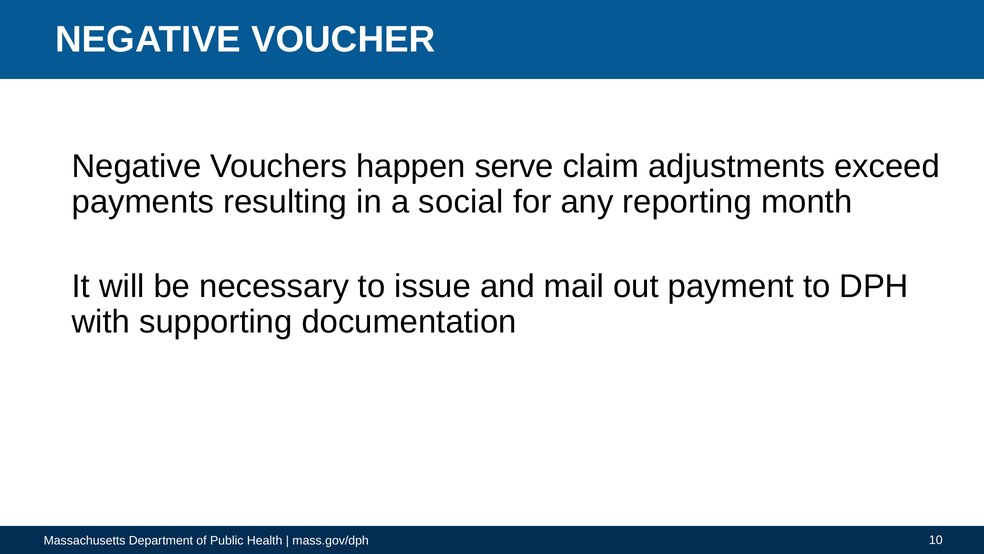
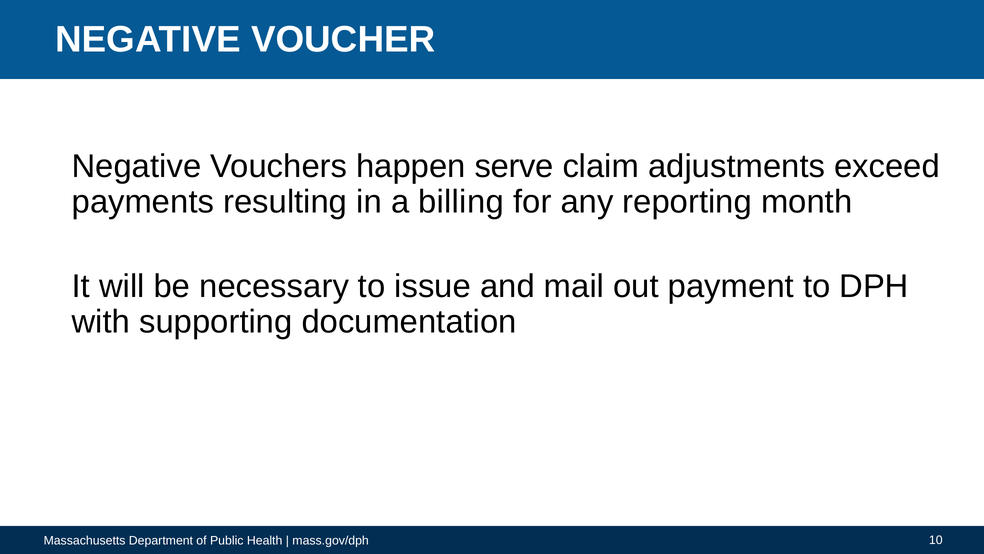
social: social -> billing
